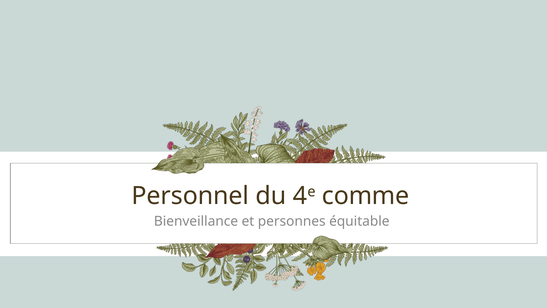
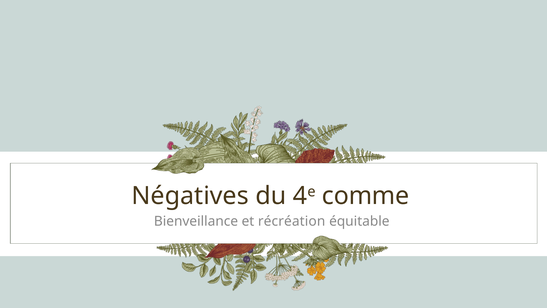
Personnel: Personnel -> Négatives
personnes: personnes -> récréation
